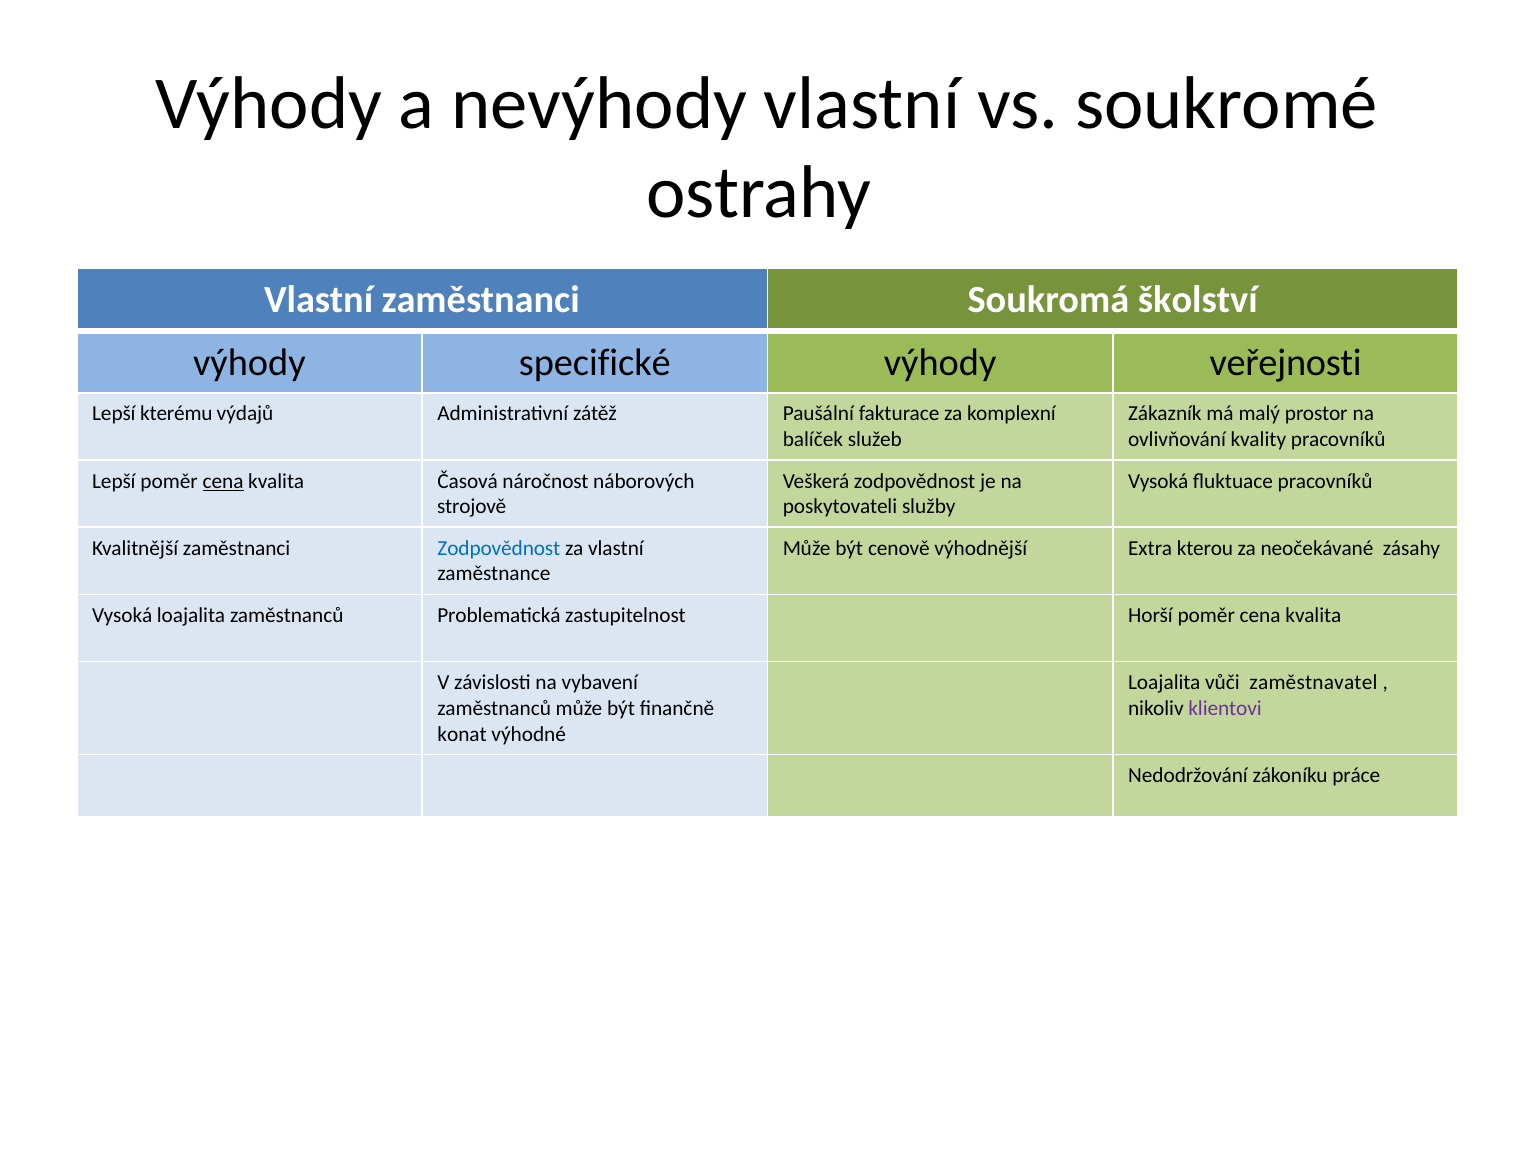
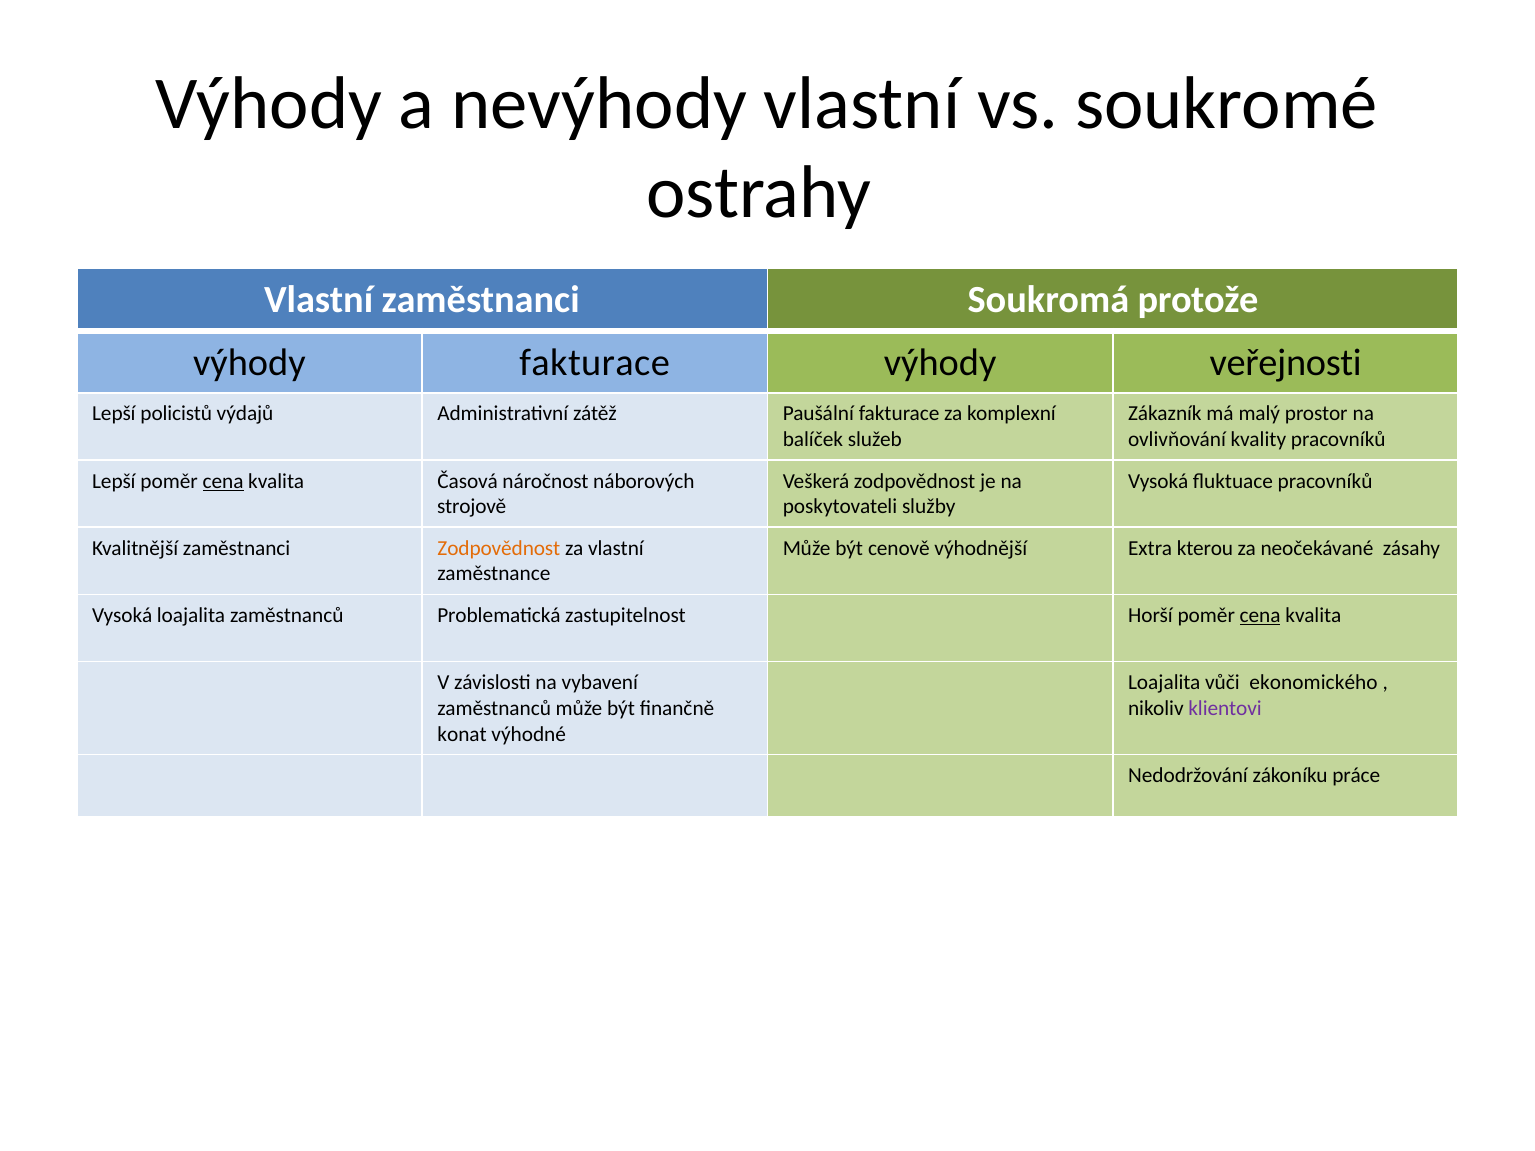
školství: školství -> protože
výhody specifické: specifické -> fakturace
kterému: kterému -> policistů
Zodpovědnost at (499, 548) colour: blue -> orange
cena at (1260, 615) underline: none -> present
zaměstnavatel: zaměstnavatel -> ekonomického
